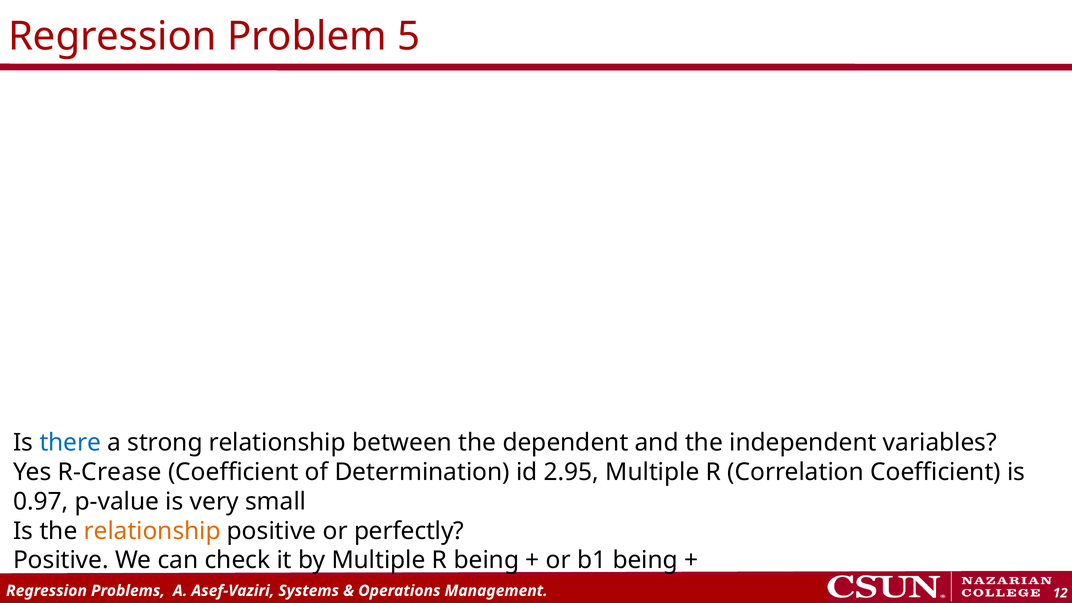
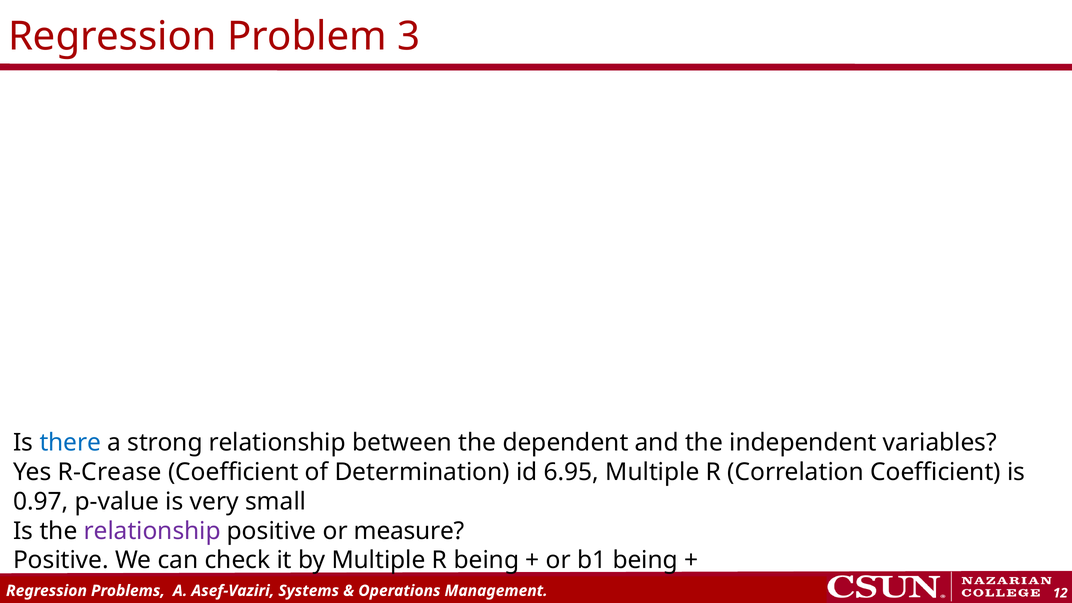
5: 5 -> 3
2.95: 2.95 -> 6.95
relationship at (152, 531) colour: orange -> purple
perfectly: perfectly -> measure
